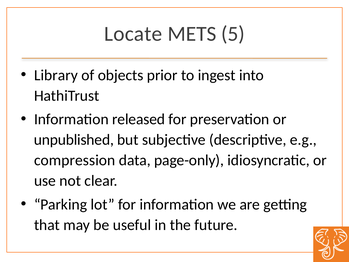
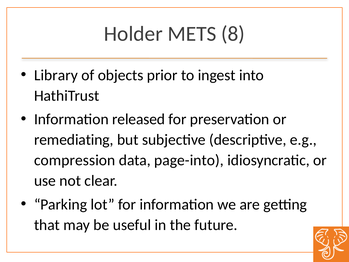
Locate: Locate -> Holder
5: 5 -> 8
unpublished: unpublished -> remediating
page-only: page-only -> page-into
